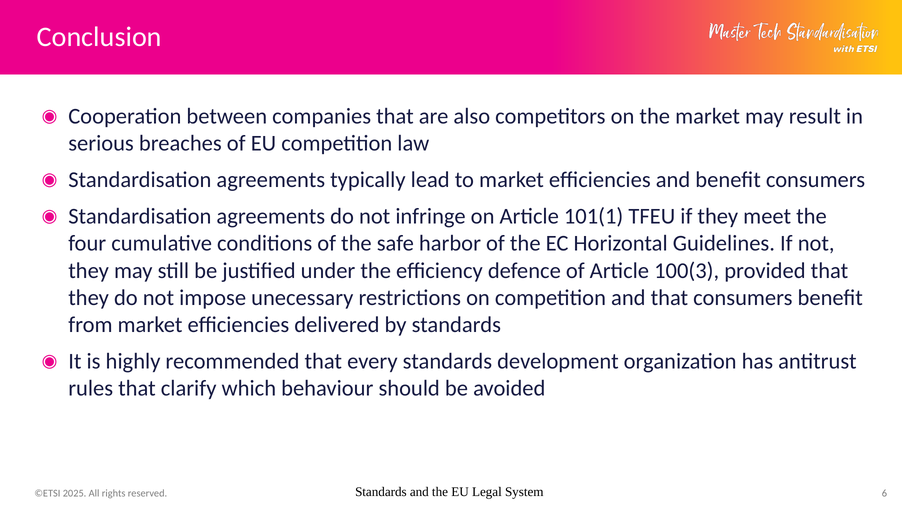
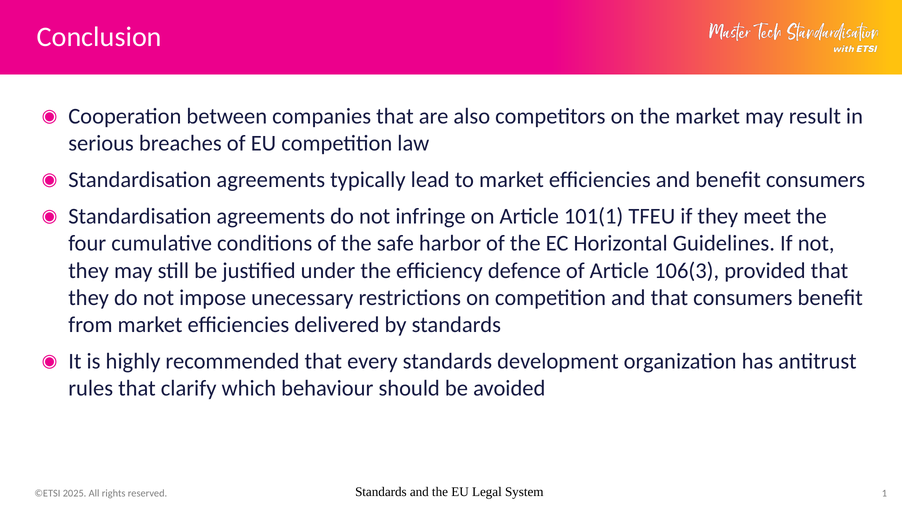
100(3: 100(3 -> 106(3
6: 6 -> 1
